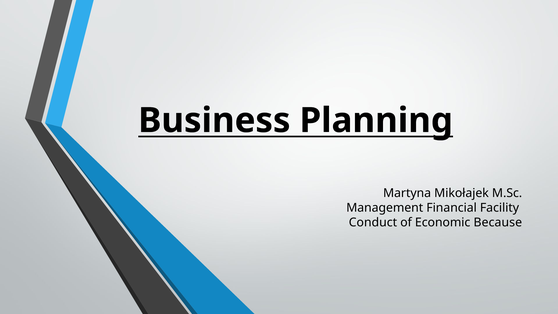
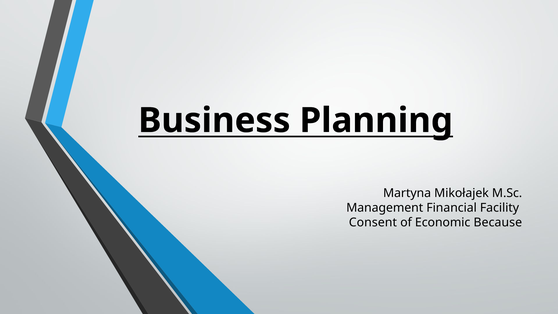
Conduct: Conduct -> Consent
